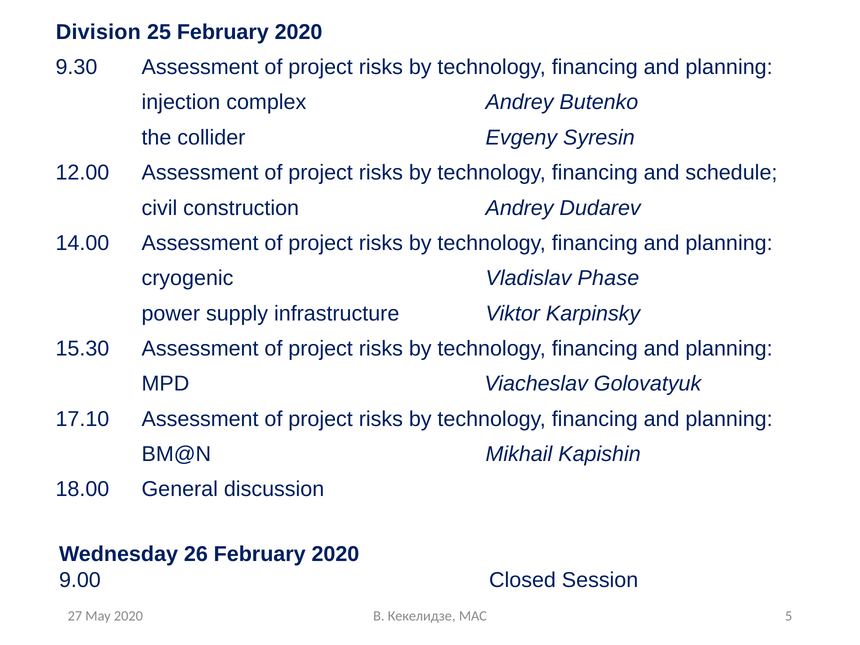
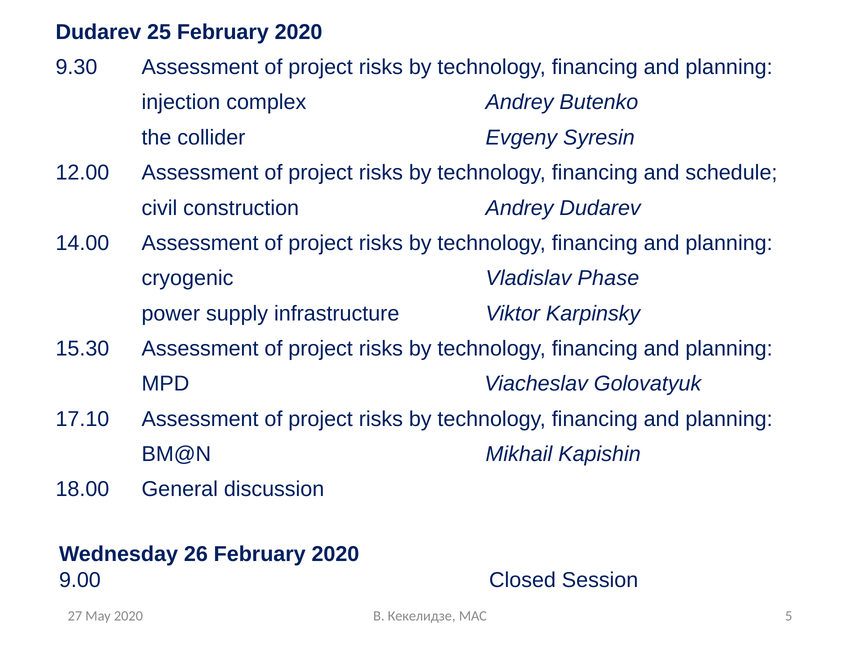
Division at (98, 32): Division -> Dudarev
